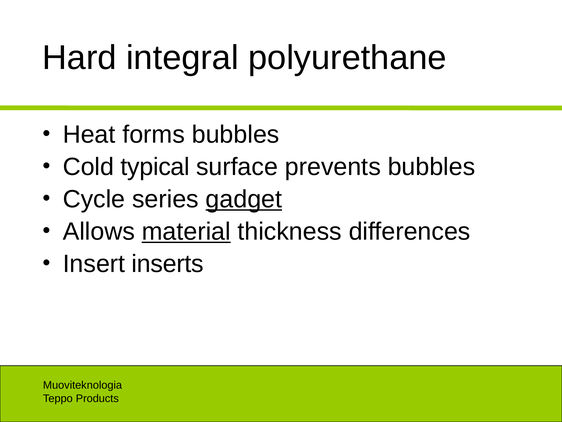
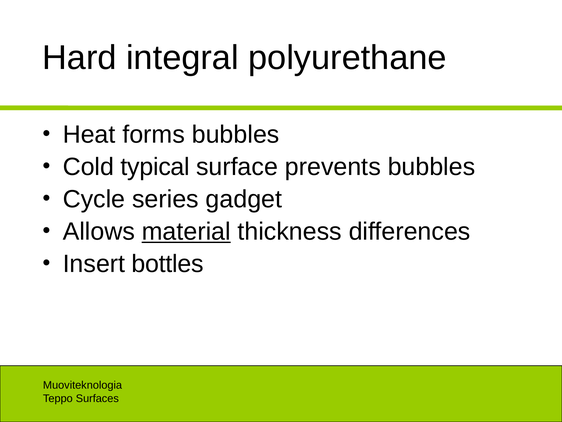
gadget underline: present -> none
inserts: inserts -> bottles
Products: Products -> Surfaces
